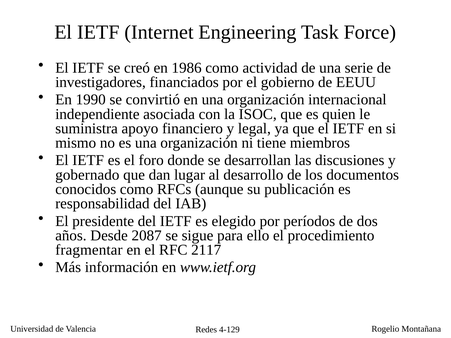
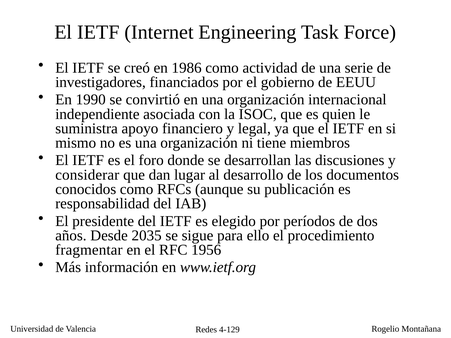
gobernado: gobernado -> considerar
2087: 2087 -> 2035
2117: 2117 -> 1956
